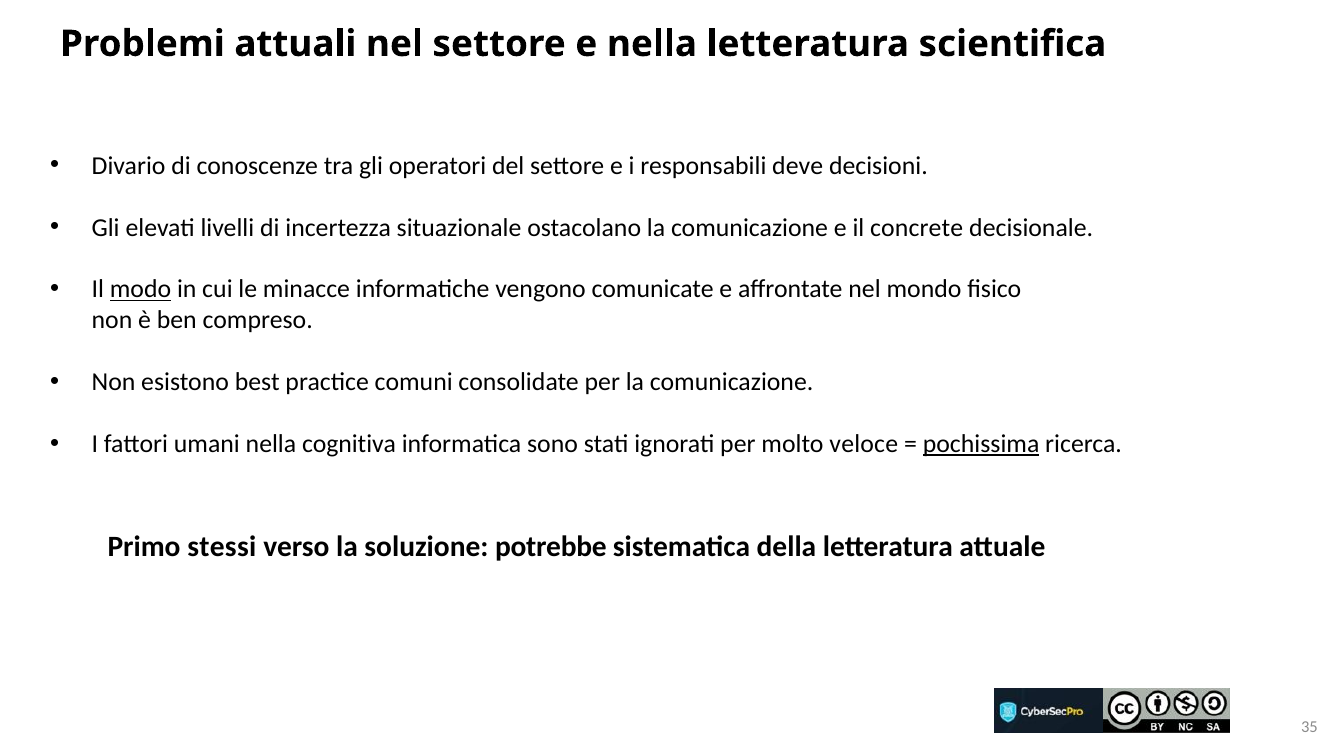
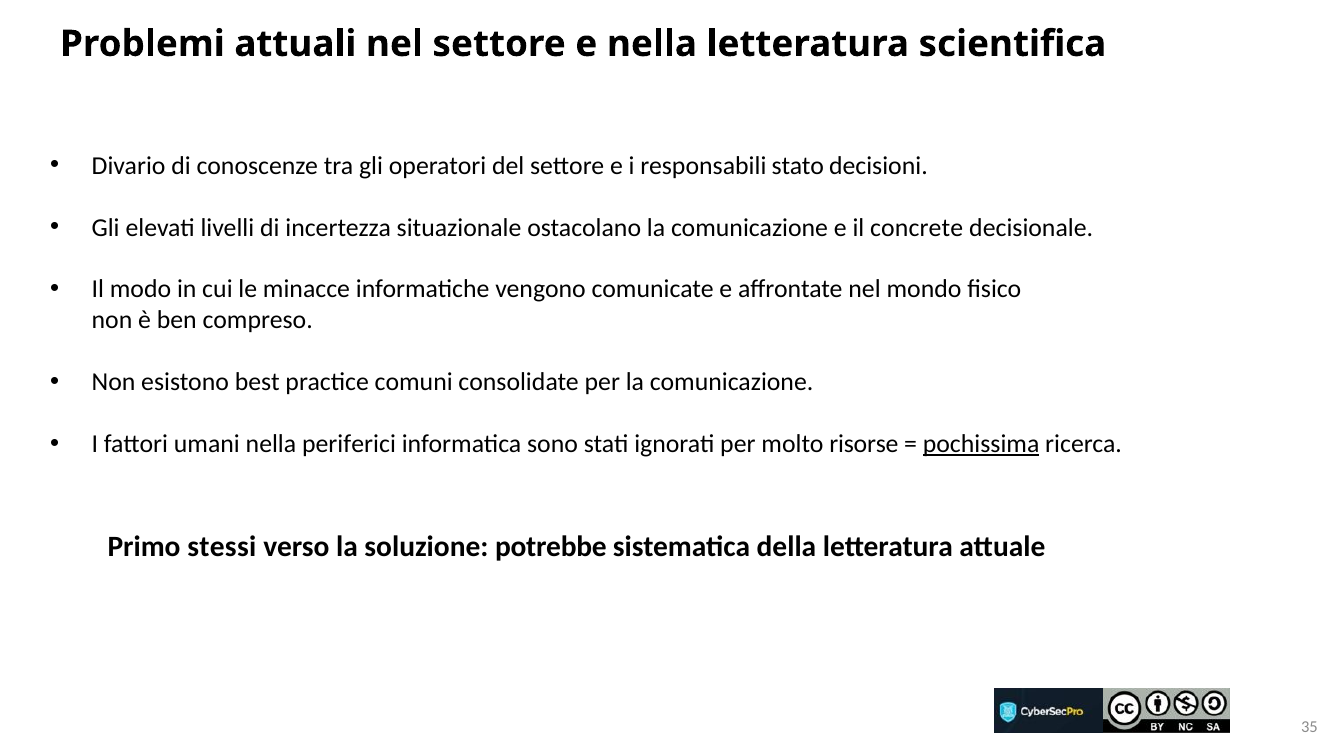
deve: deve -> stato
modo underline: present -> none
cognitiva: cognitiva -> periferici
veloce: veloce -> risorse
